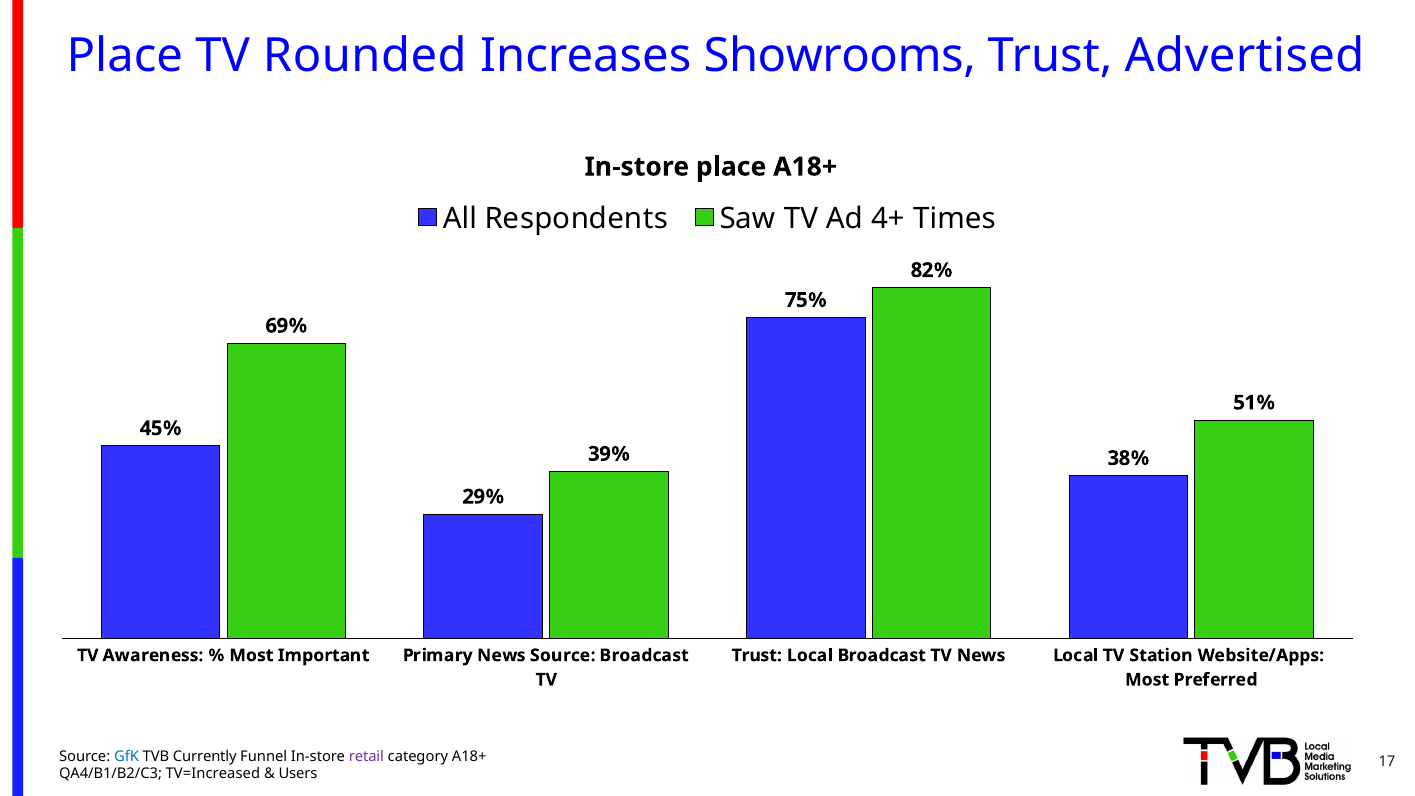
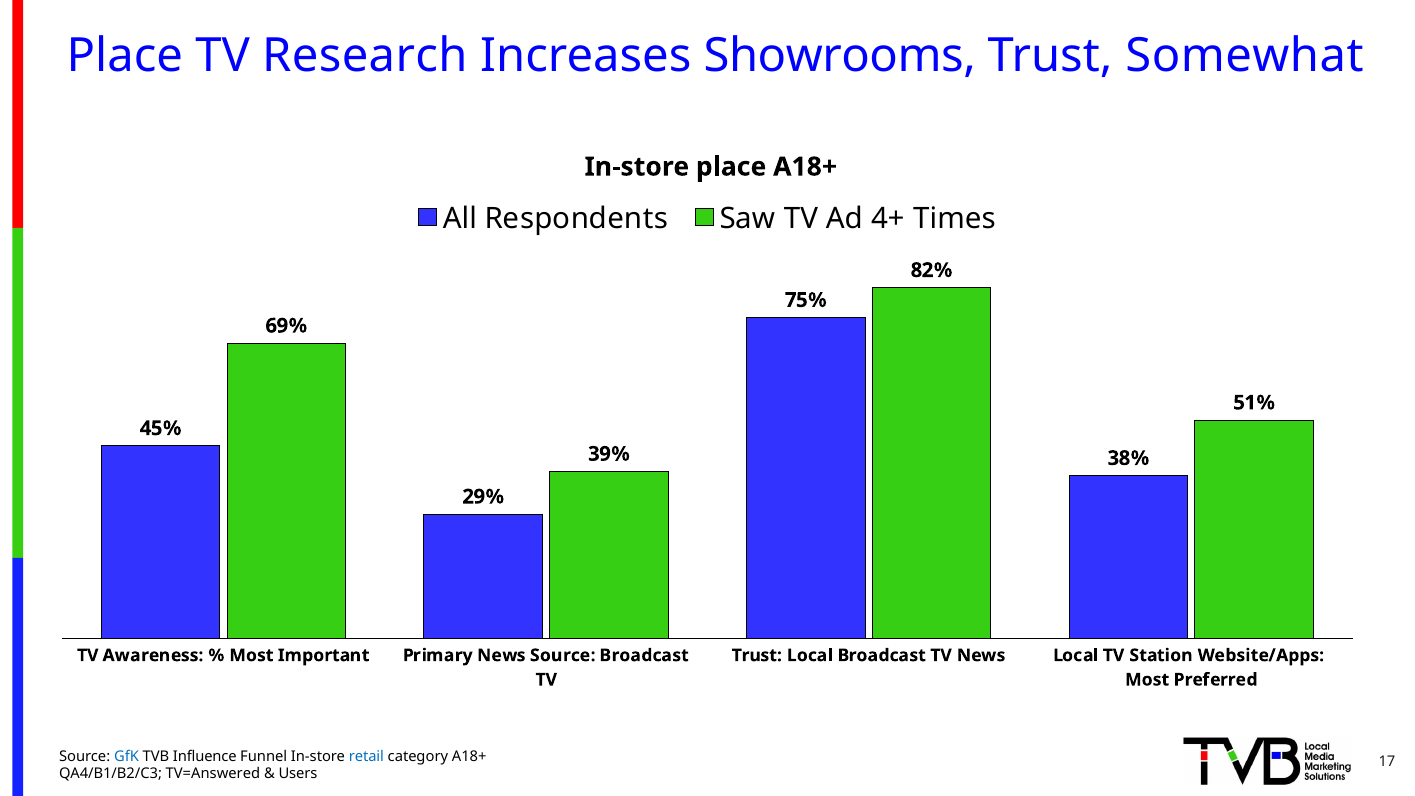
Rounded: Rounded -> Research
Advertised: Advertised -> Somewhat
Currently: Currently -> Influence
retail colour: purple -> blue
TV=Increased: TV=Increased -> TV=Answered
